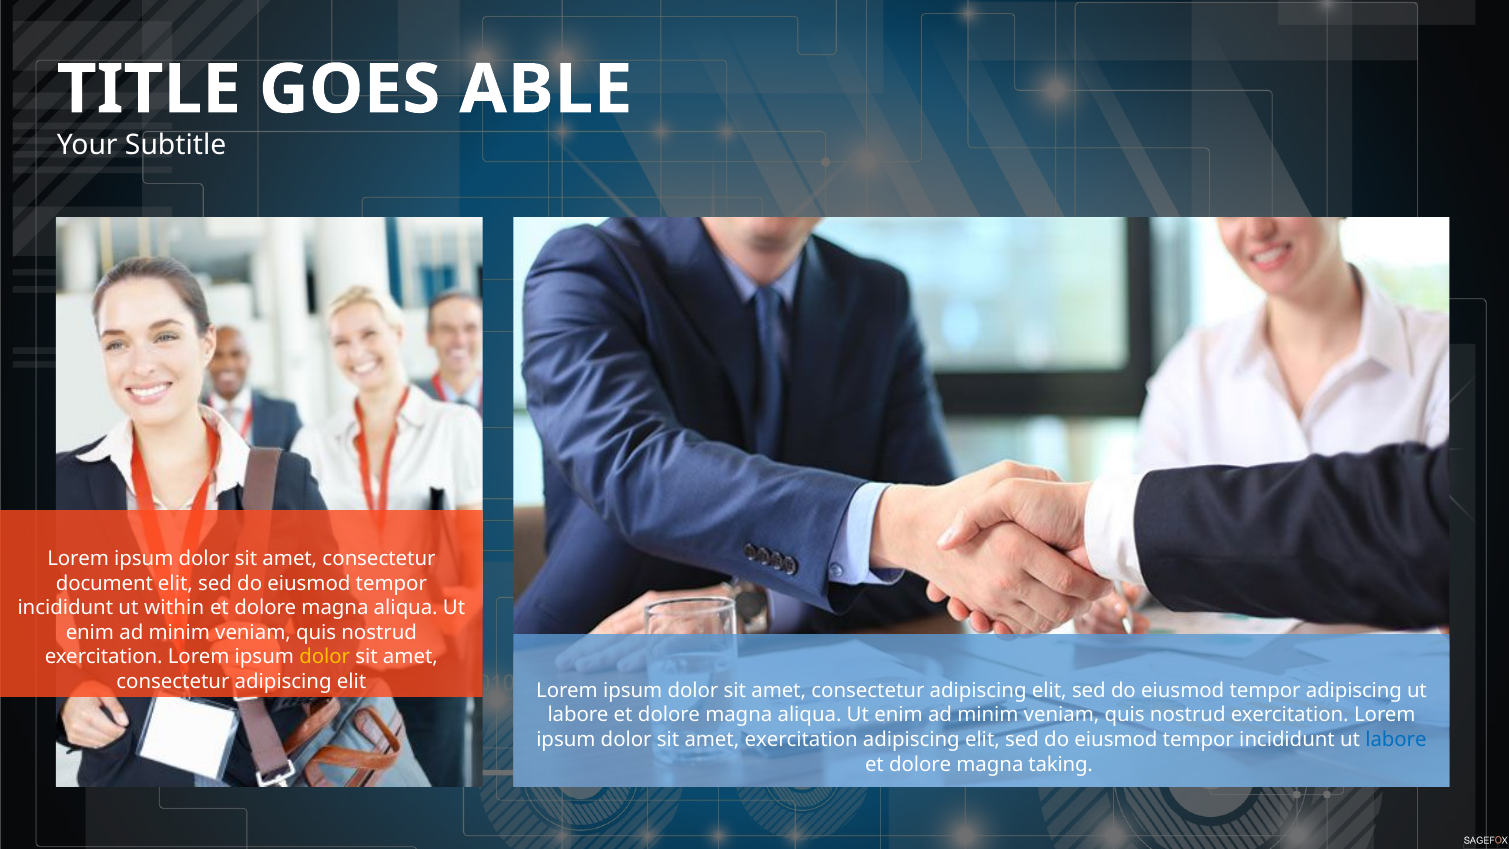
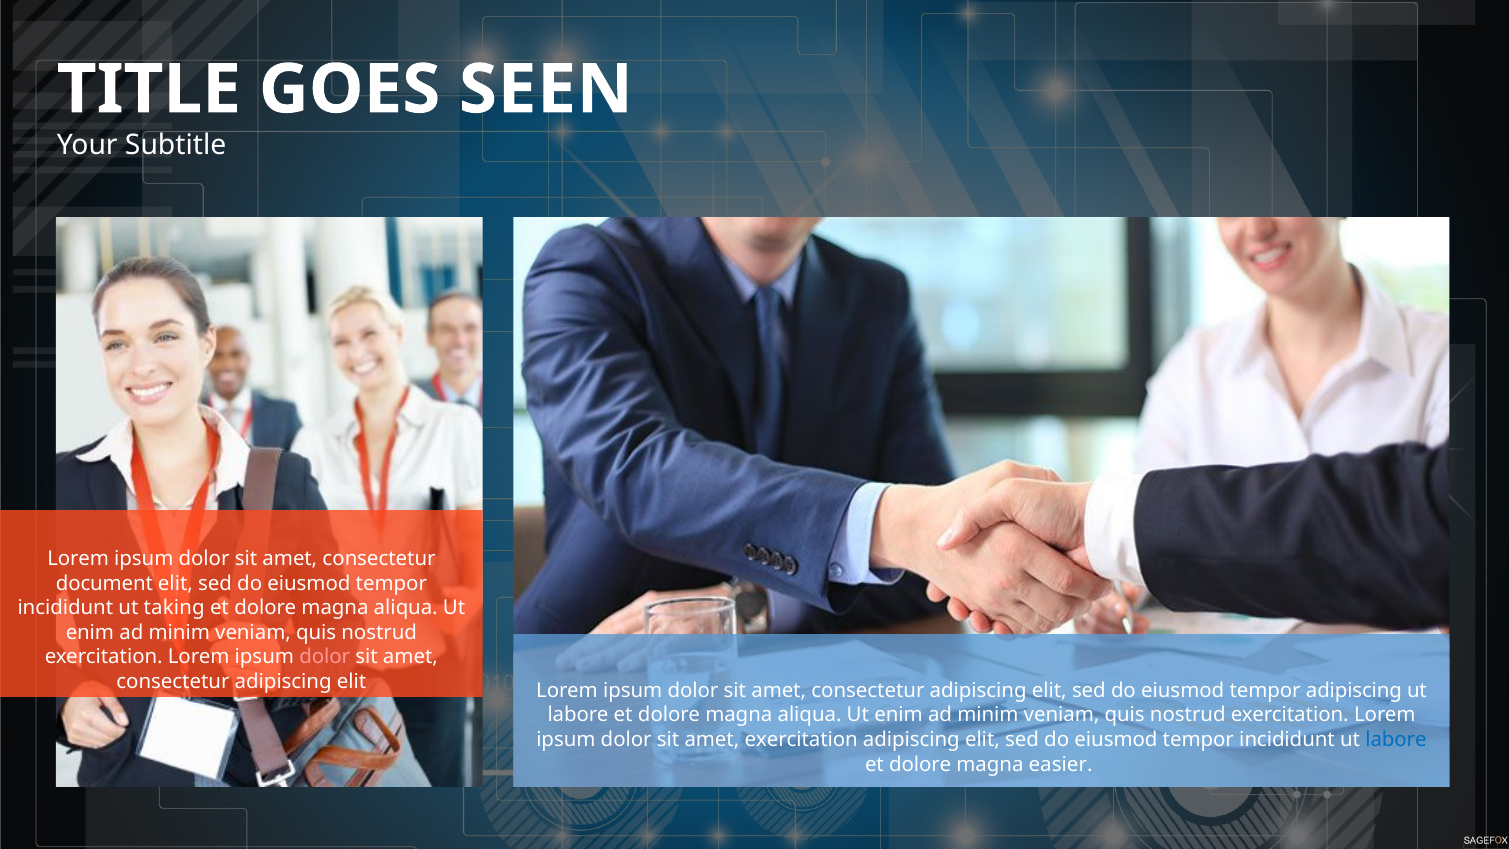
ABLE: ABLE -> SEEN
within: within -> taking
dolor at (325, 657) colour: yellow -> pink
taking: taking -> easier
